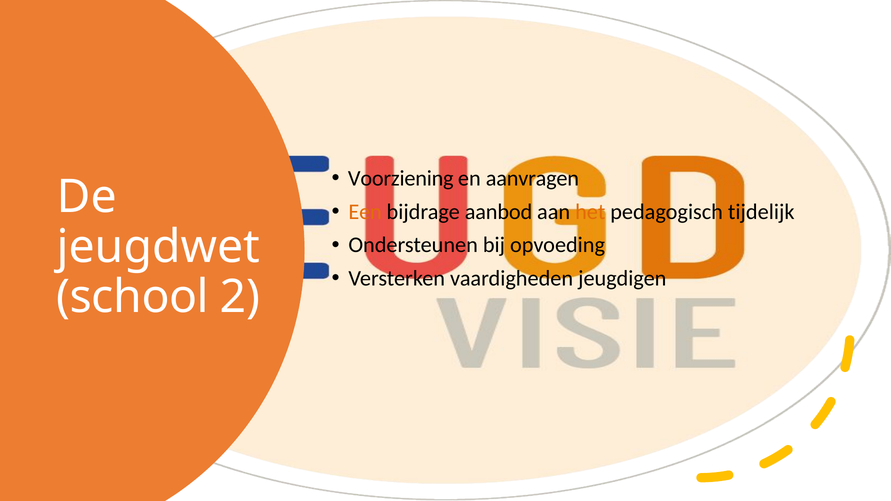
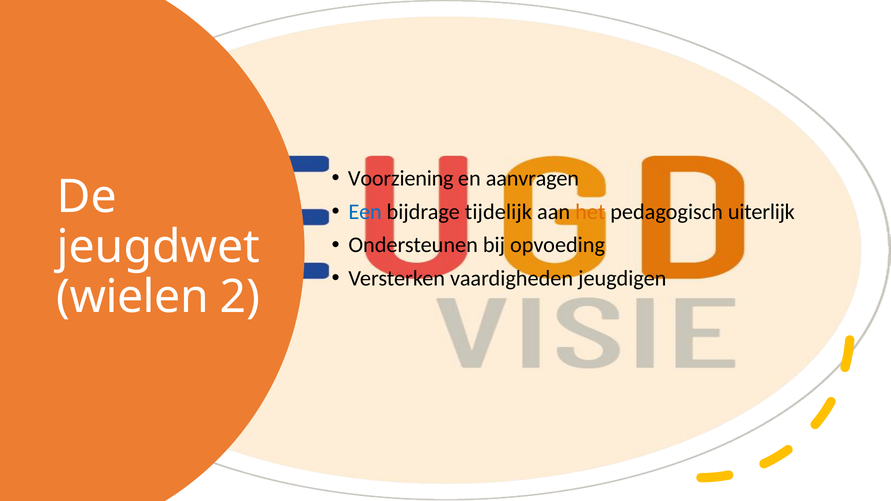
Een colour: orange -> blue
aanbod: aanbod -> tijdelijk
tijdelijk: tijdelijk -> uiterlijk
school: school -> wielen
